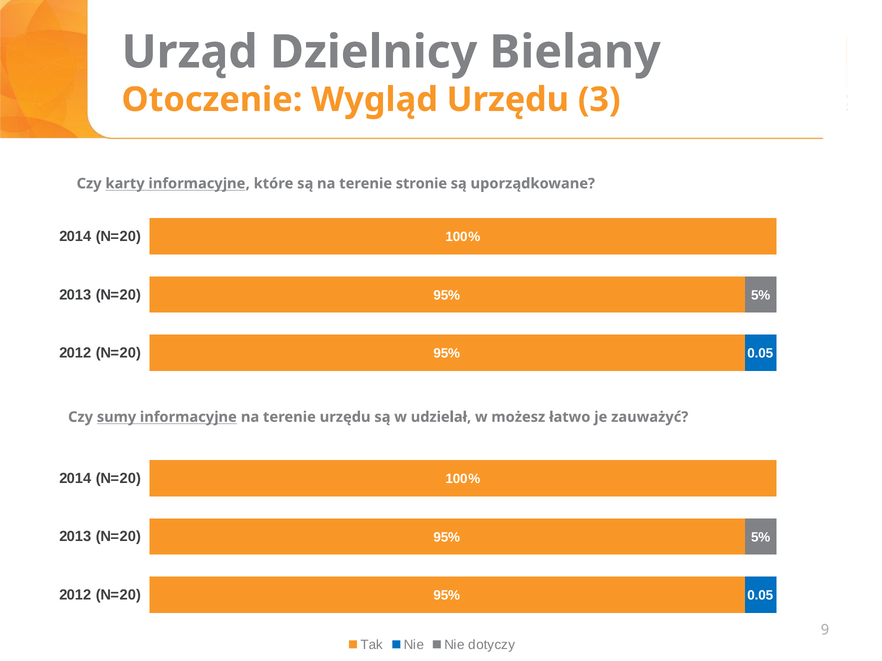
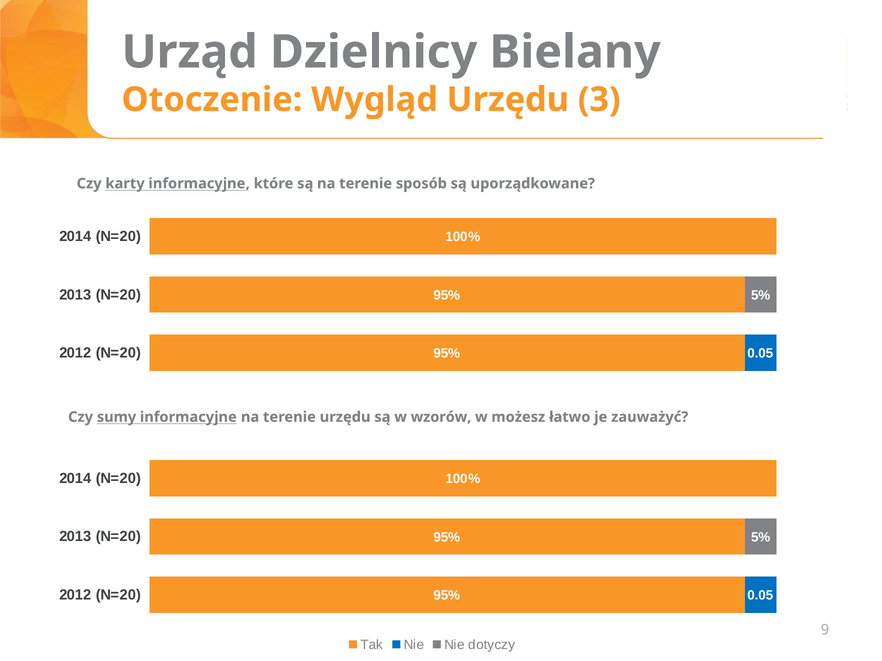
stronie: stronie -> sposób
udzielał: udzielał -> wzorów
